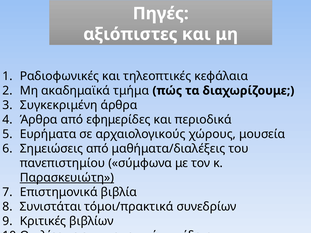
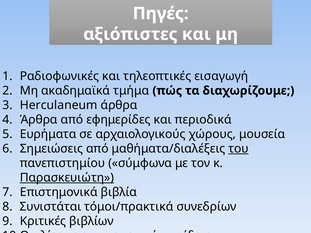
κεφάλαια: κεφάλαια -> εισαγωγή
Συγκεκριμένη: Συγκεκριμένη -> Herculaneum
του underline: none -> present
